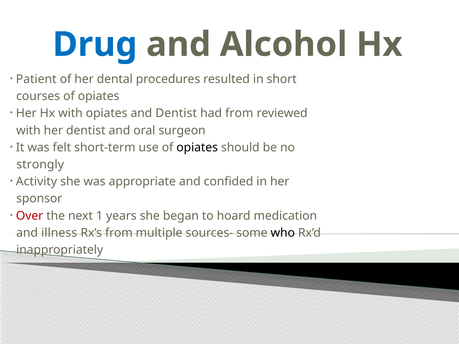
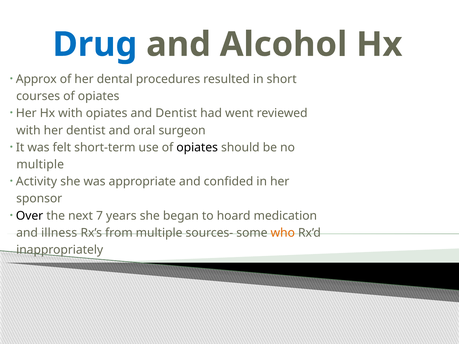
Patient: Patient -> Approx
had from: from -> went
strongly at (40, 165): strongly -> multiple
Over colour: red -> black
1: 1 -> 7
who colour: black -> orange
